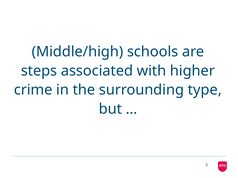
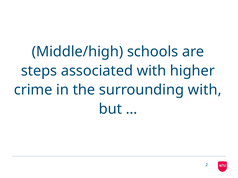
surrounding type: type -> with
